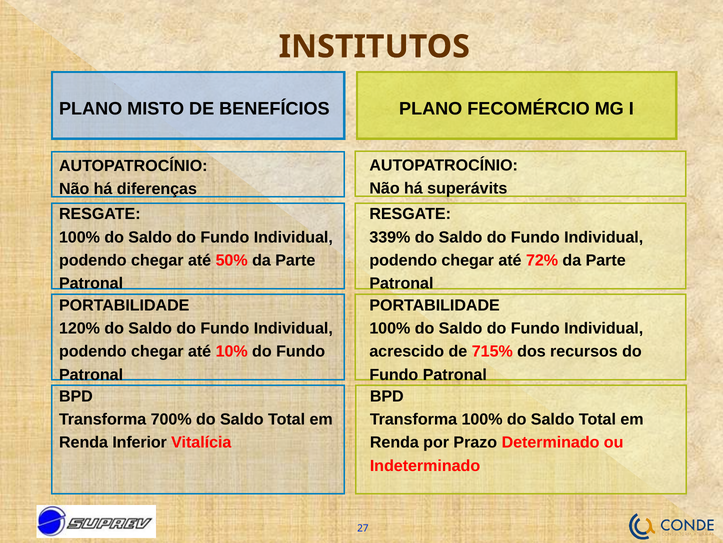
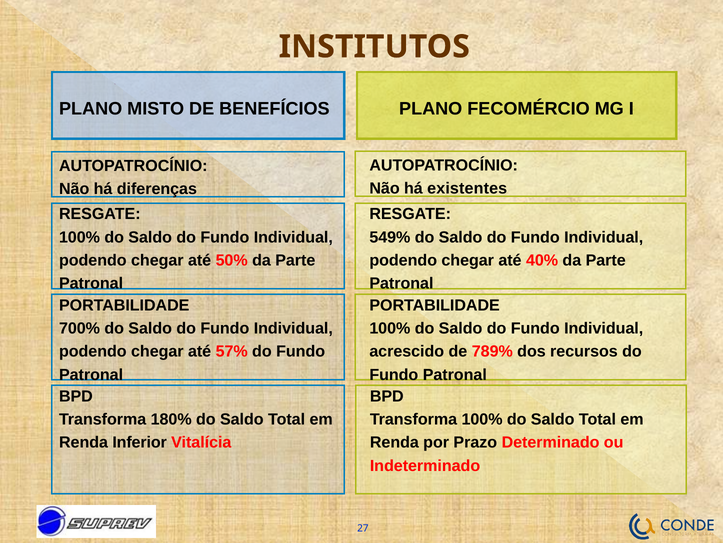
superávits: superávits -> existentes
339%: 339% -> 549%
72%: 72% -> 40%
120%: 120% -> 700%
10%: 10% -> 57%
715%: 715% -> 789%
700%: 700% -> 180%
